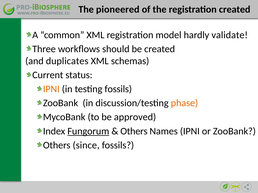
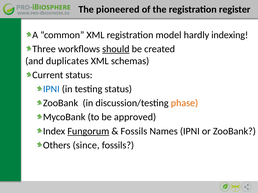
registration created: created -> register
validate: validate -> indexing
should underline: none -> present
IPNI at (51, 89) colour: orange -> blue
testing fossils: fossils -> status
Others at (134, 131): Others -> Fossils
